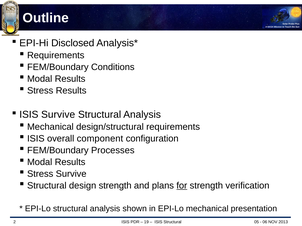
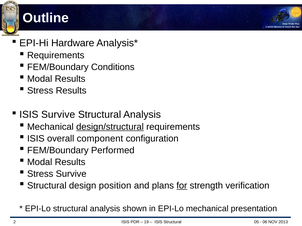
Disclosed: Disclosed -> Hardware
design/structural underline: none -> present
Processes: Processes -> Performed
design strength: strength -> position
